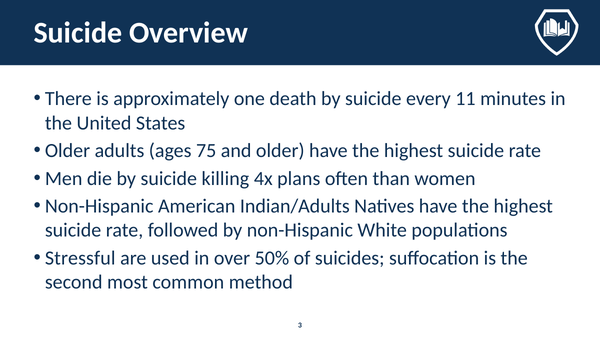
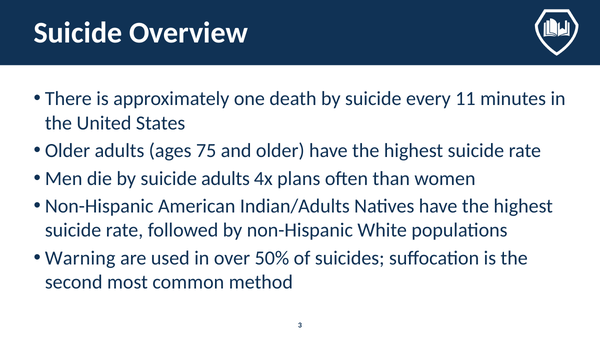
suicide killing: killing -> adults
Stressful: Stressful -> Warning
